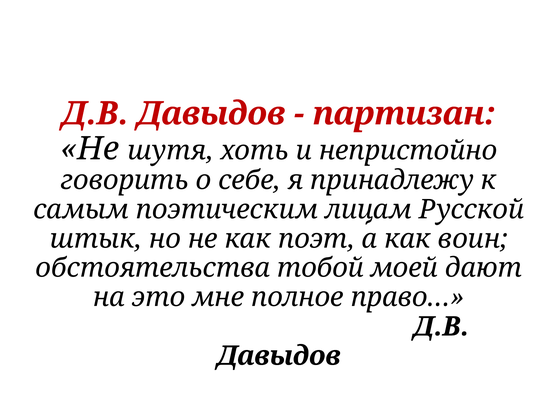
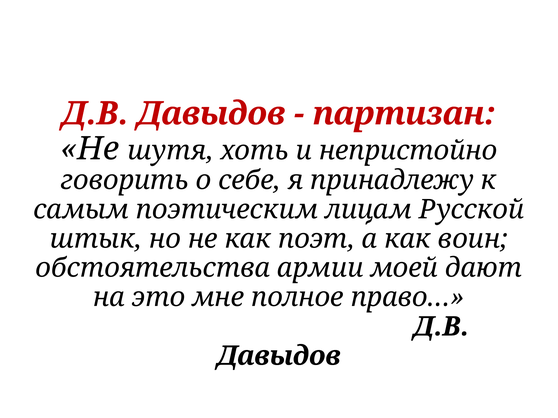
тобой: тобой -> армии
